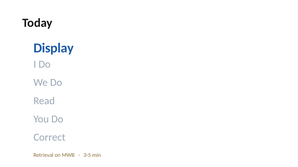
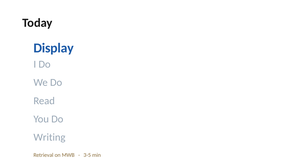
Correct: Correct -> Writing
